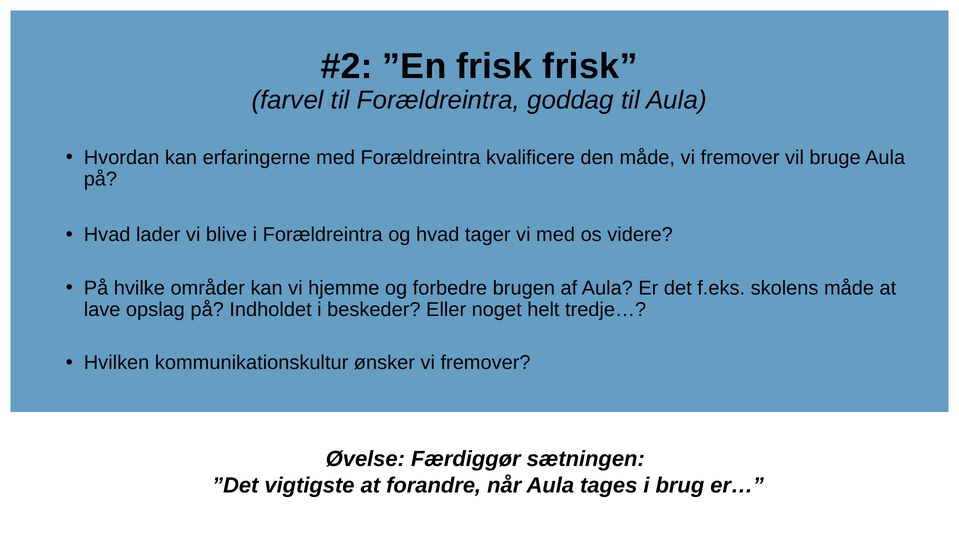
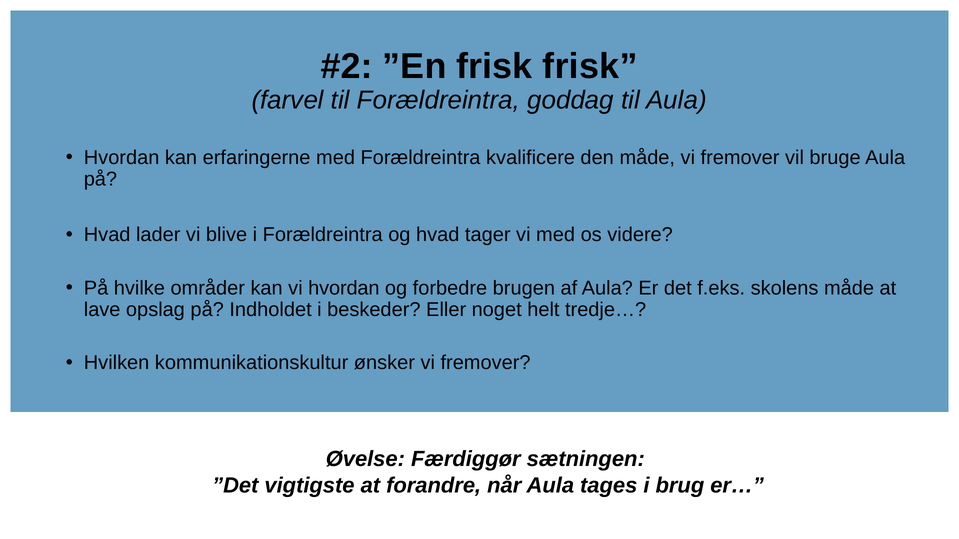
vi hjemme: hjemme -> hvordan
